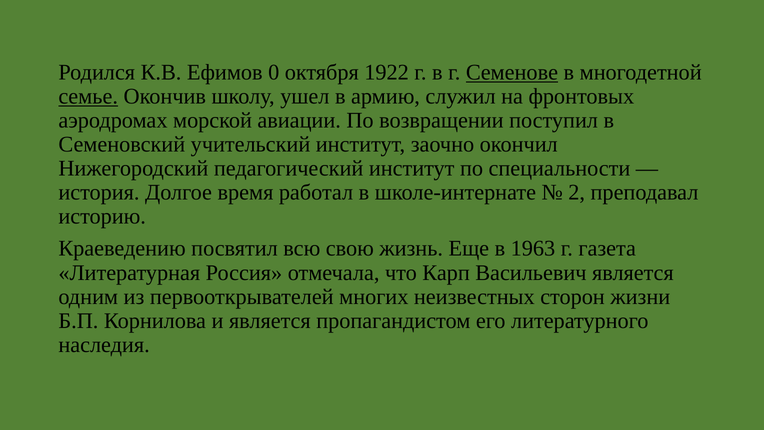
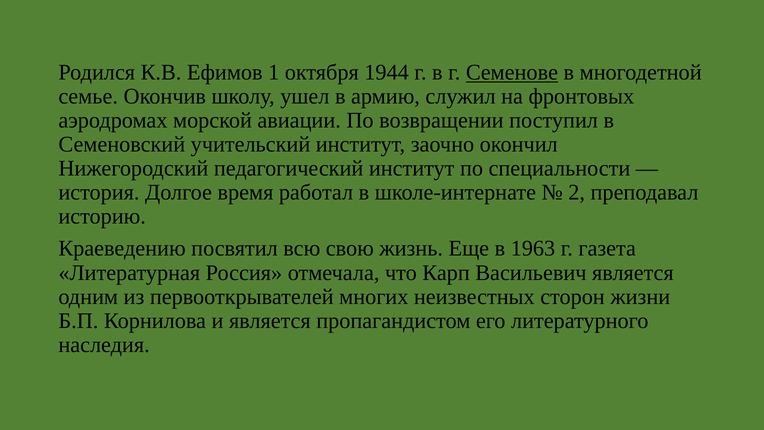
0: 0 -> 1
1922: 1922 -> 1944
семье underline: present -> none
